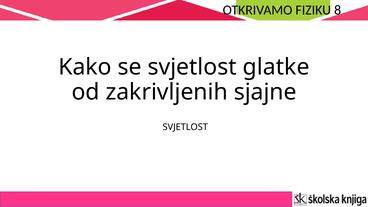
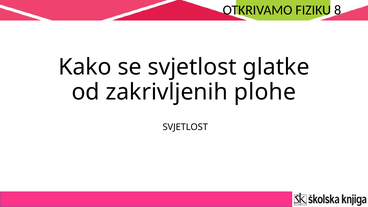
sjajne: sjajne -> plohe
